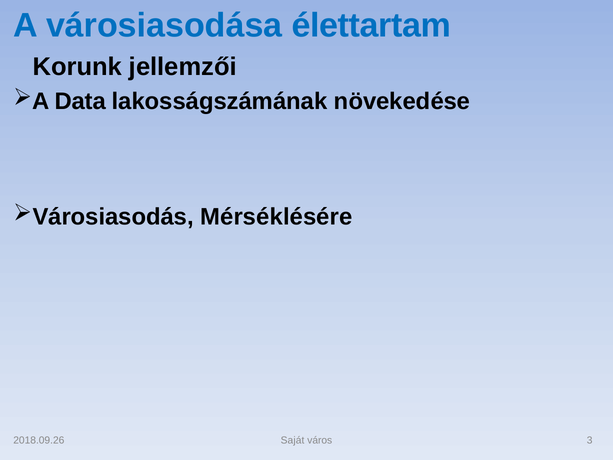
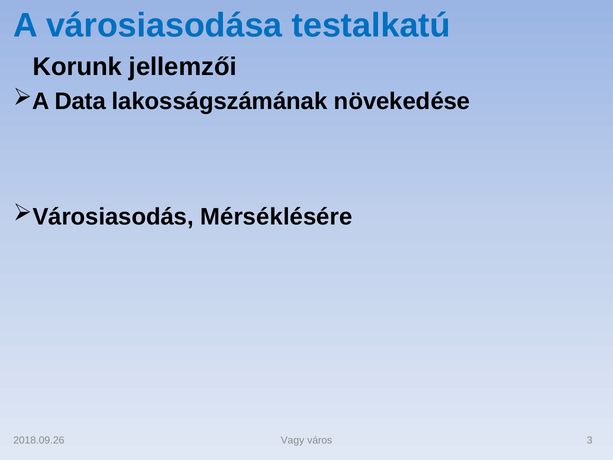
élettartam: élettartam -> testalkatú
Saját: Saját -> Vagy
